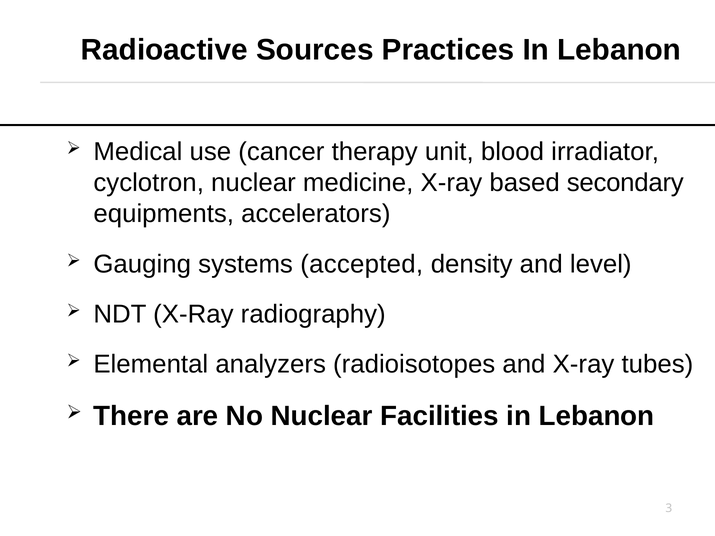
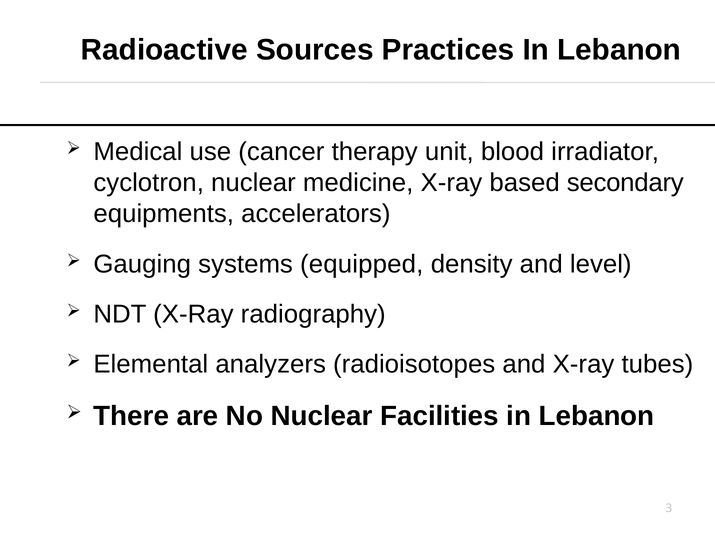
accepted: accepted -> equipped
